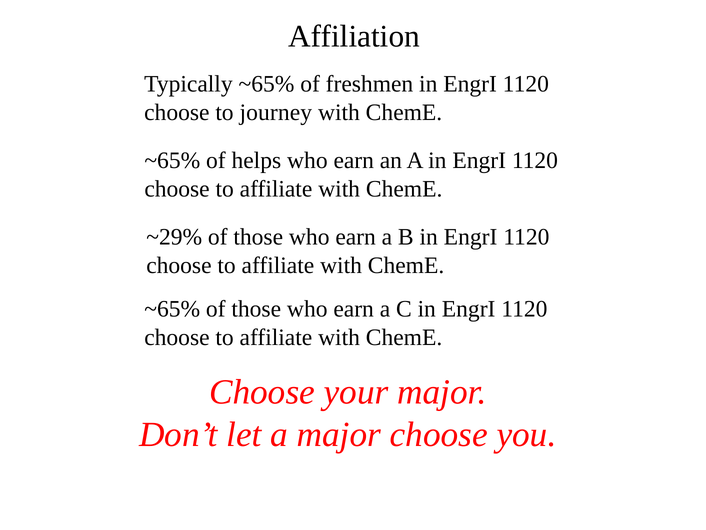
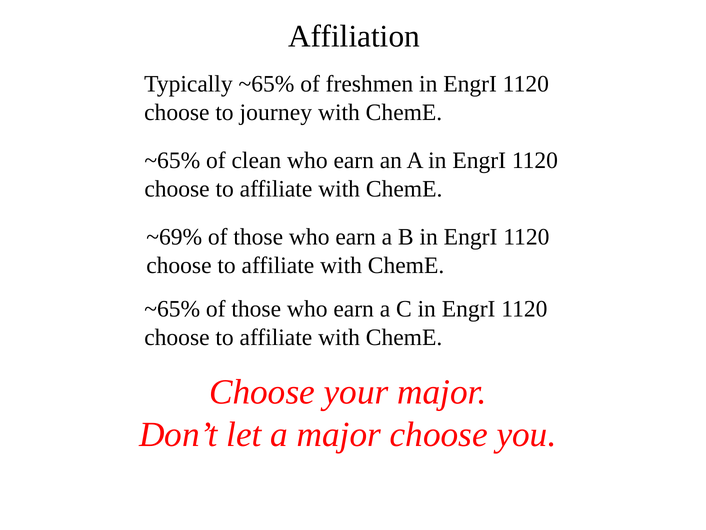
helps: helps -> clean
~29%: ~29% -> ~69%
